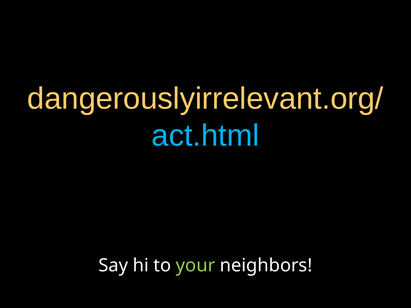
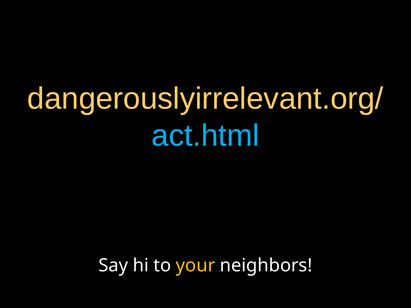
your colour: light green -> yellow
